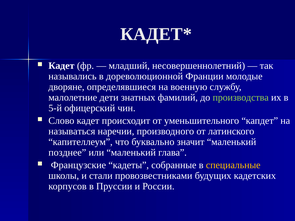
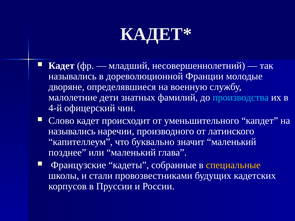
производства colour: light green -> light blue
5-й: 5-й -> 4-й
называться at (72, 131): называться -> назывались
